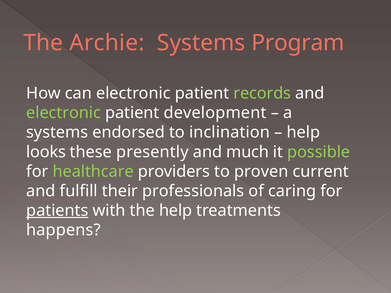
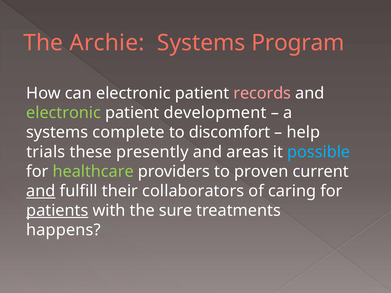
records colour: light green -> pink
endorsed: endorsed -> complete
inclination: inclination -> discomfort
looks: looks -> trials
much: much -> areas
possible colour: light green -> light blue
and at (41, 191) underline: none -> present
professionals: professionals -> collaborators
the help: help -> sure
